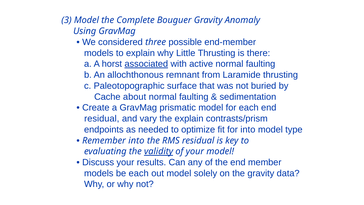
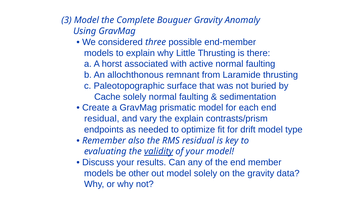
associated underline: present -> none
Cache about: about -> solely
for into: into -> drift
Remember into: into -> also
be each: each -> other
